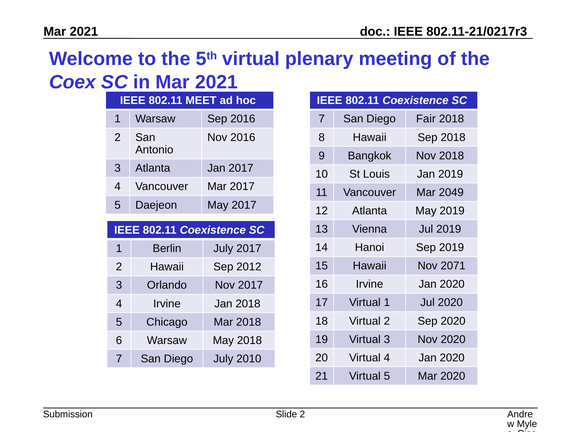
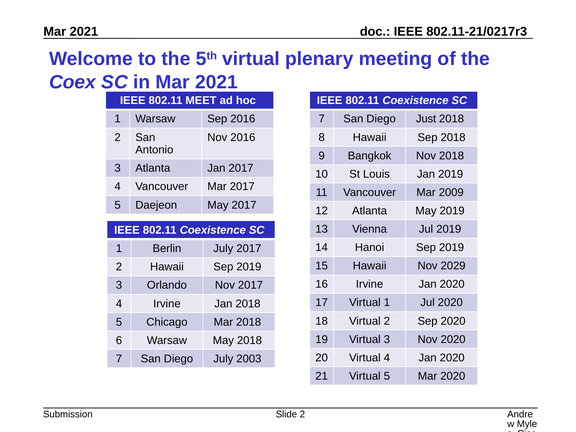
Fair: Fair -> Just
2049: 2049 -> 2009
2071: 2071 -> 2029
Hawaii Sep 2012: 2012 -> 2019
2010: 2010 -> 2003
